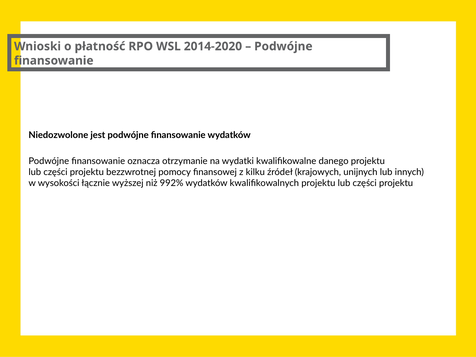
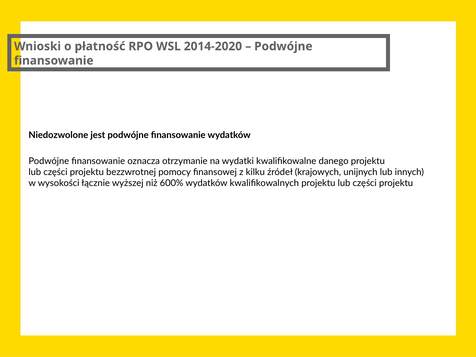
992%: 992% -> 600%
